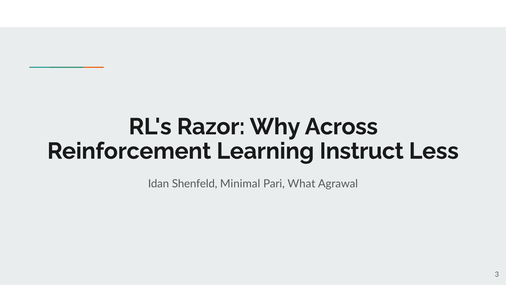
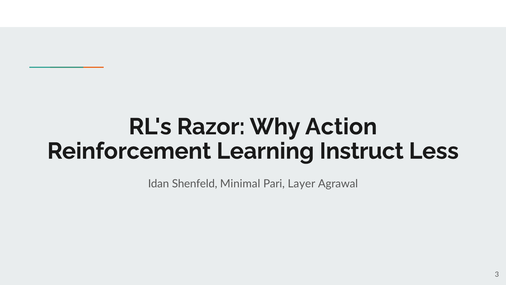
Across: Across -> Action
What: What -> Layer
